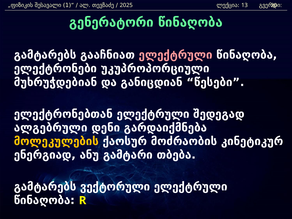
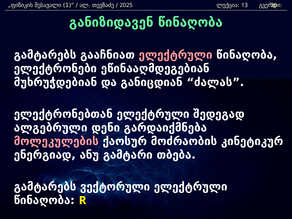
გენერატორი: გენერატორი -> განიზიდავენ
უკუპროპორციული: უკუპროპორციული -> ეწინააღმდეგებიან
წესები: წესები -> ძალას
მოლეკულების colour: yellow -> pink
